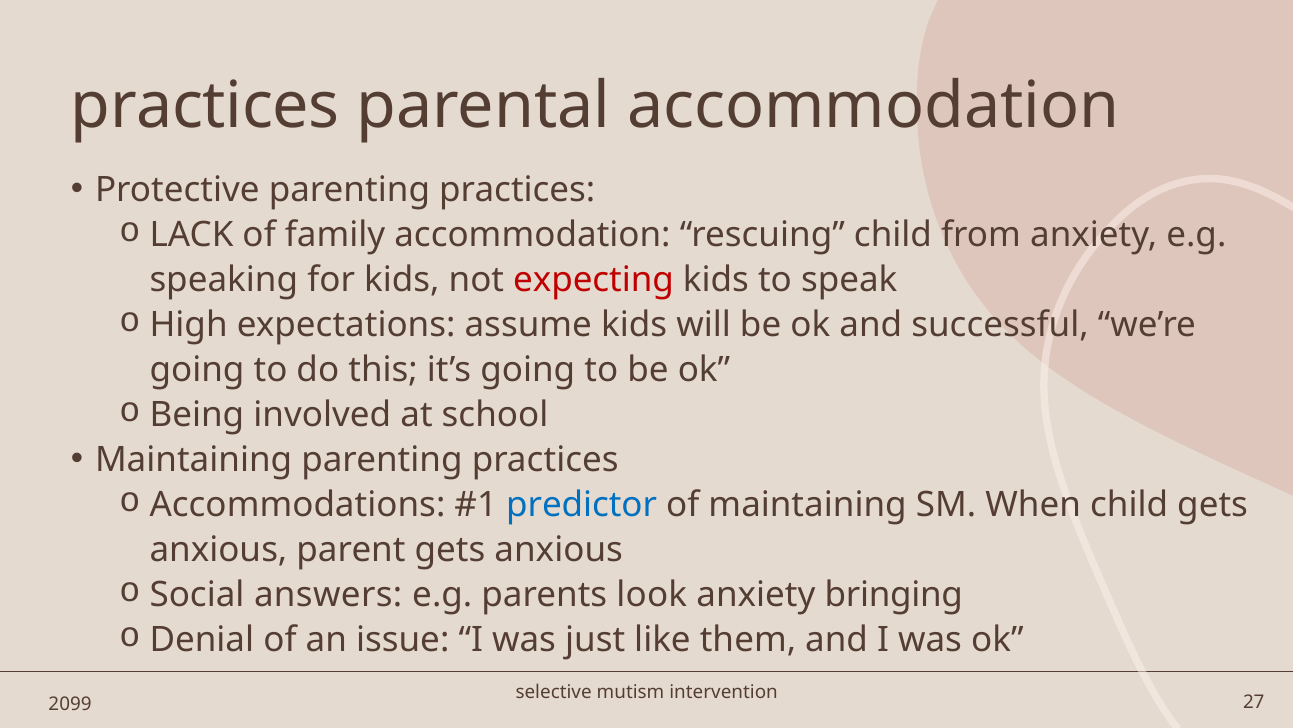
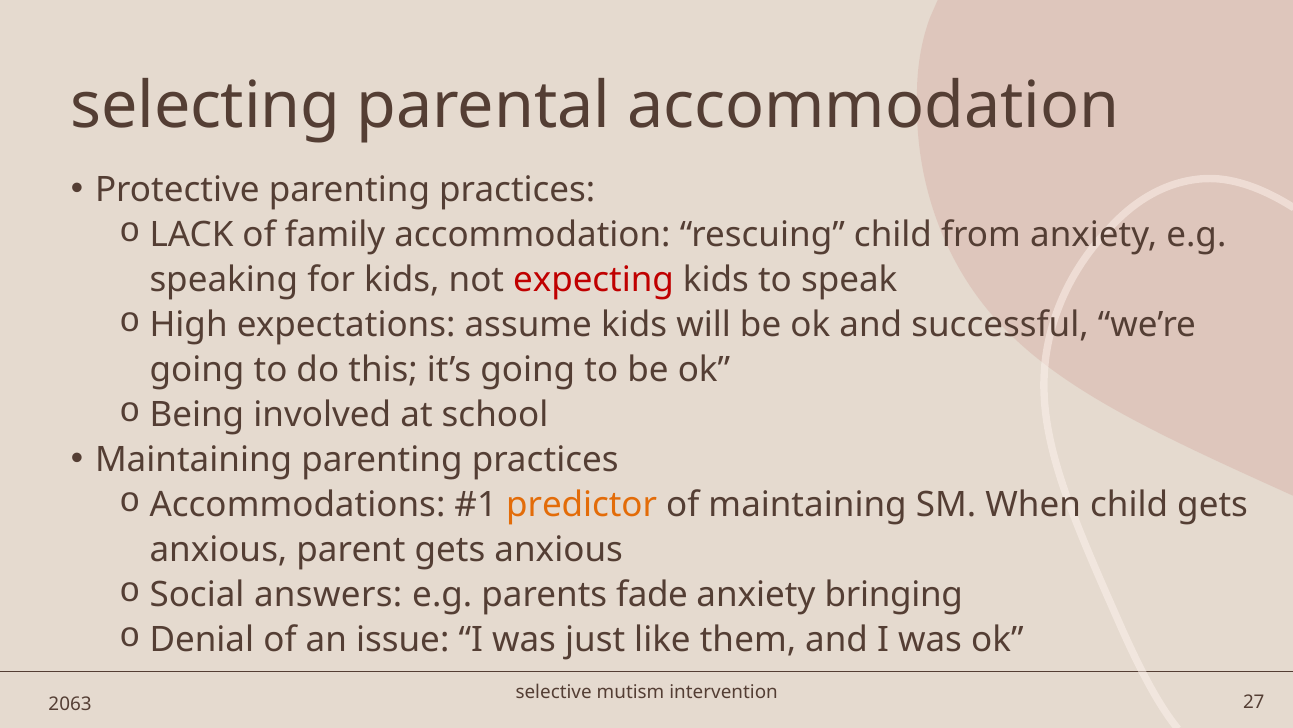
practices at (205, 106): practices -> selecting
predictor colour: blue -> orange
look: look -> fade
2099: 2099 -> 2063
